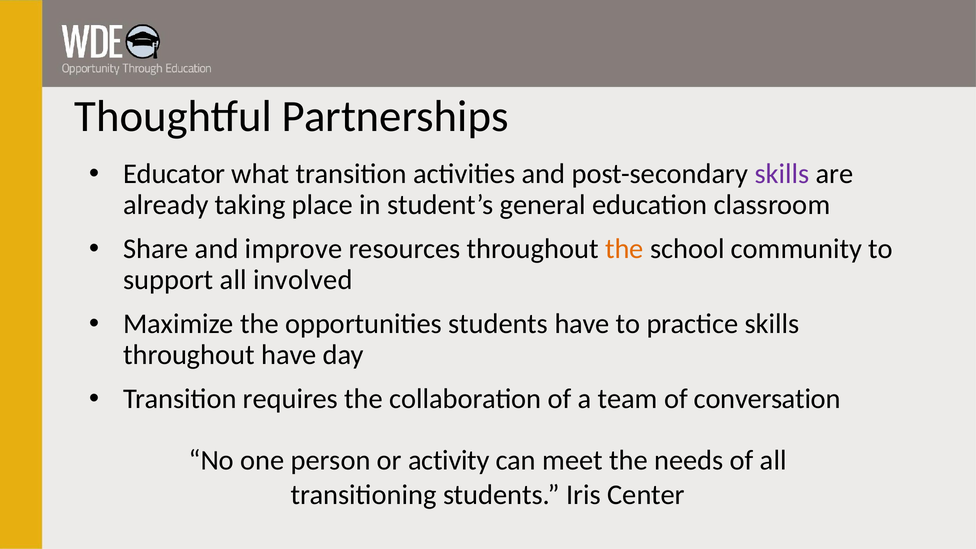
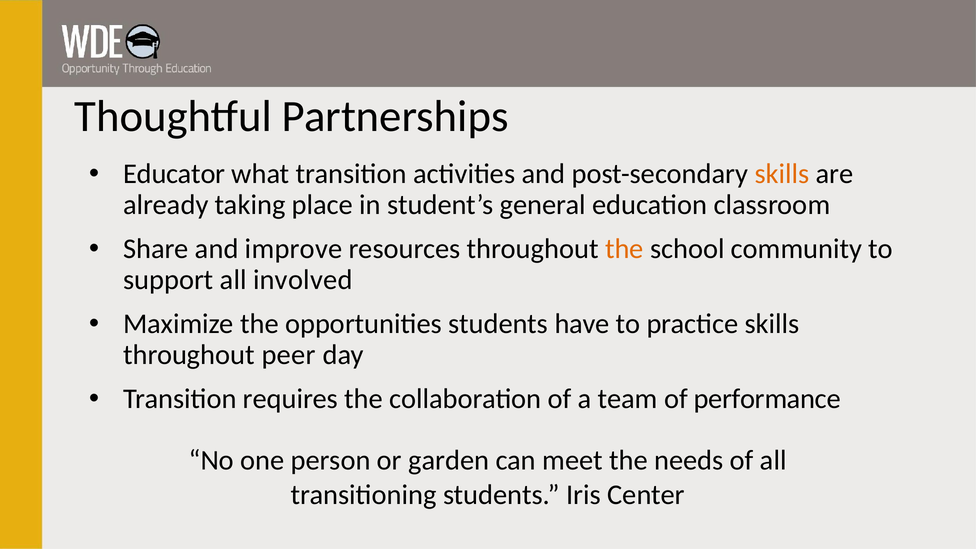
skills at (782, 174) colour: purple -> orange
throughout have: have -> peer
conversation: conversation -> performance
activity: activity -> garden
